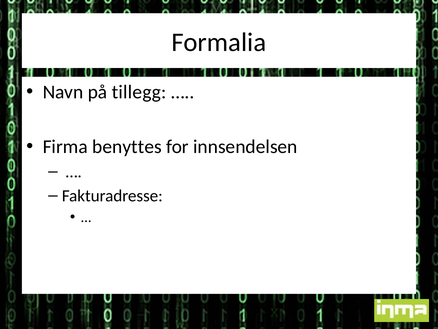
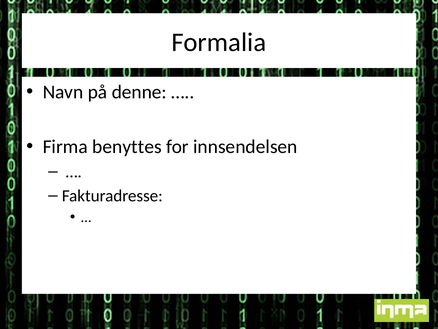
tillegg: tillegg -> denne
